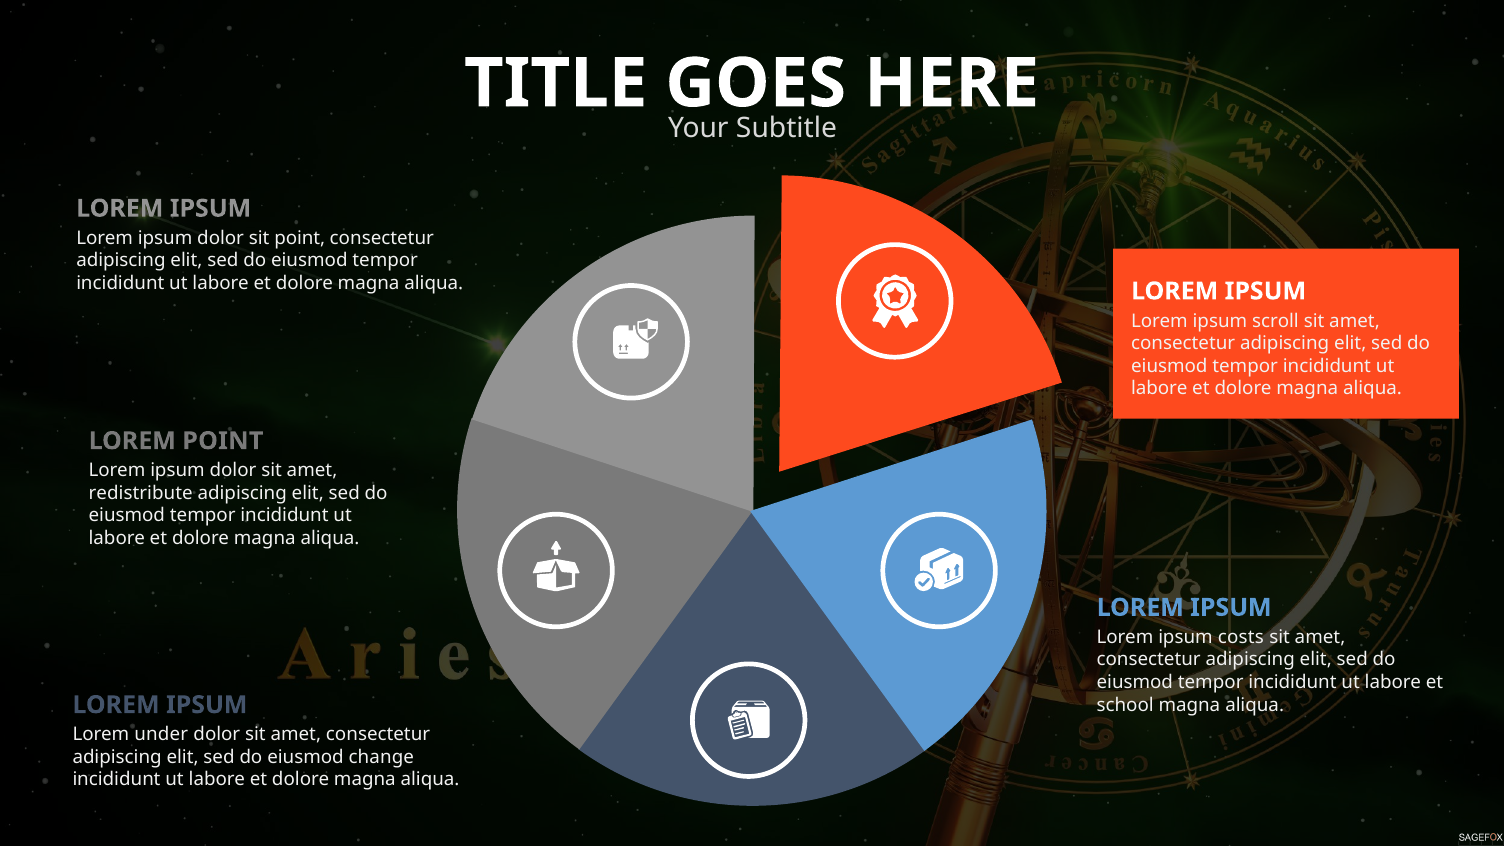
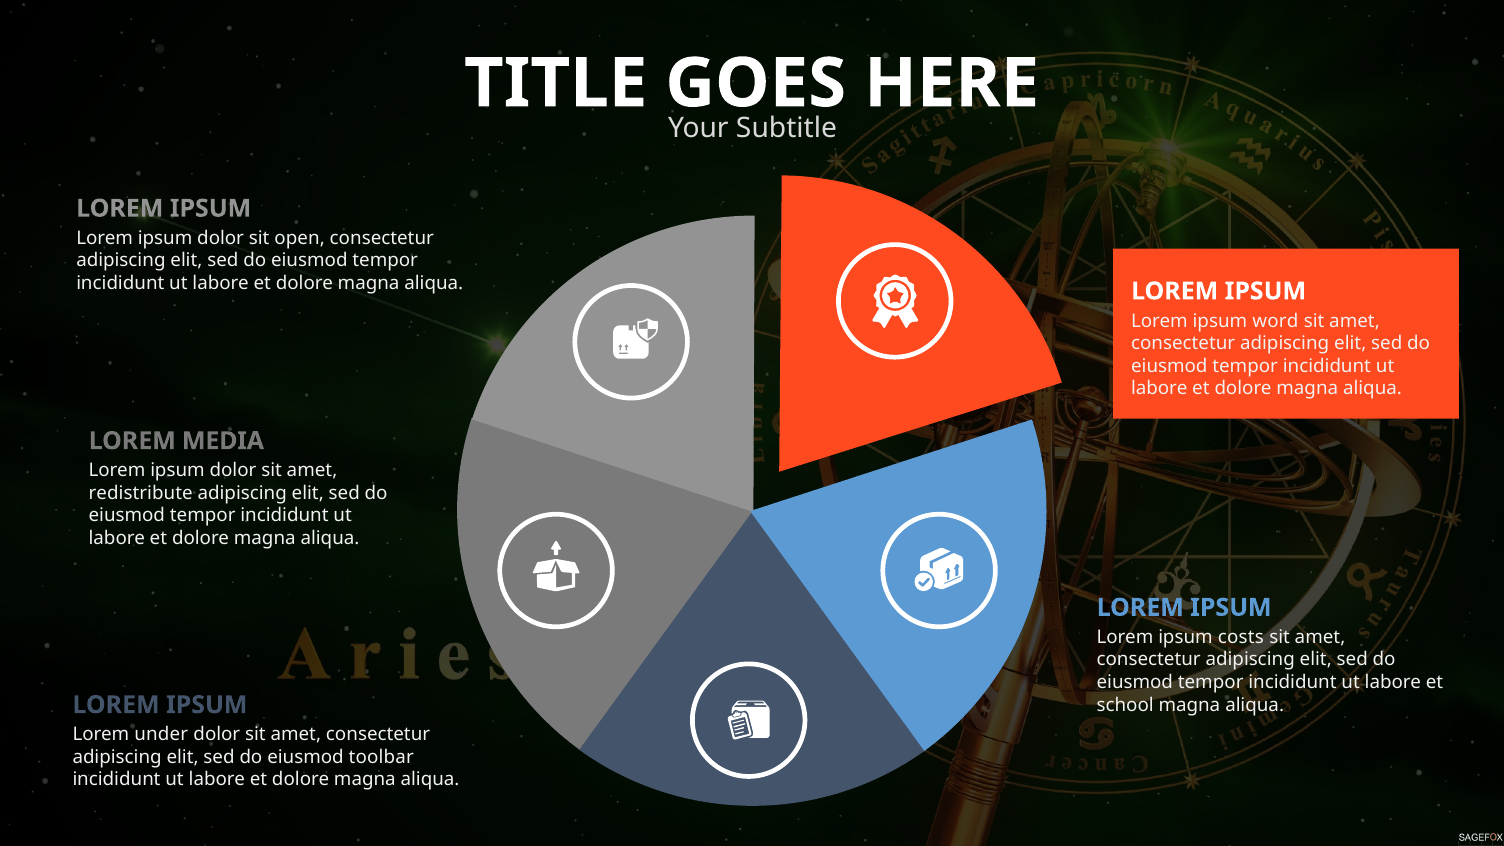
sit point: point -> open
scroll: scroll -> word
LOREM POINT: POINT -> MEDIA
change: change -> toolbar
